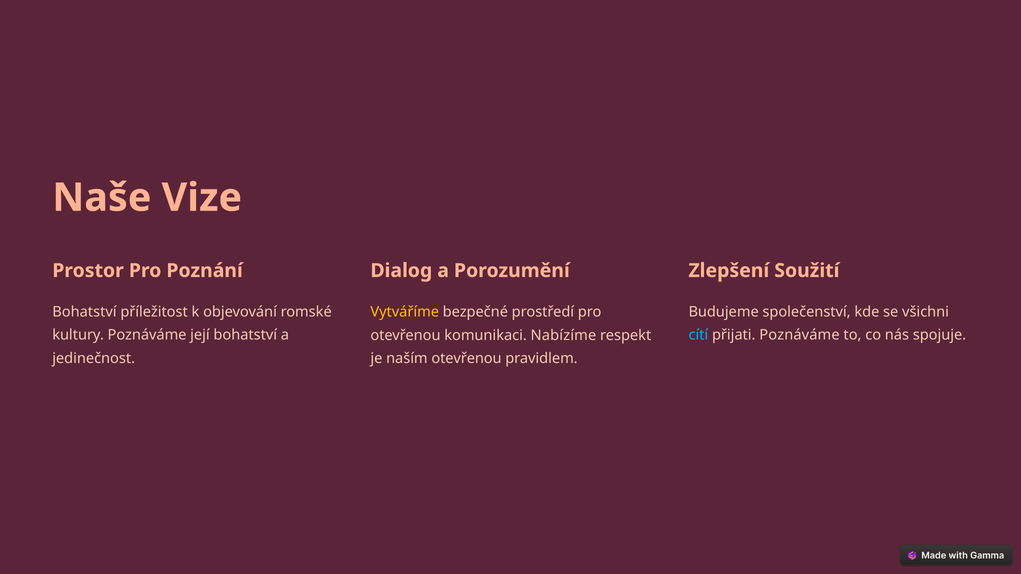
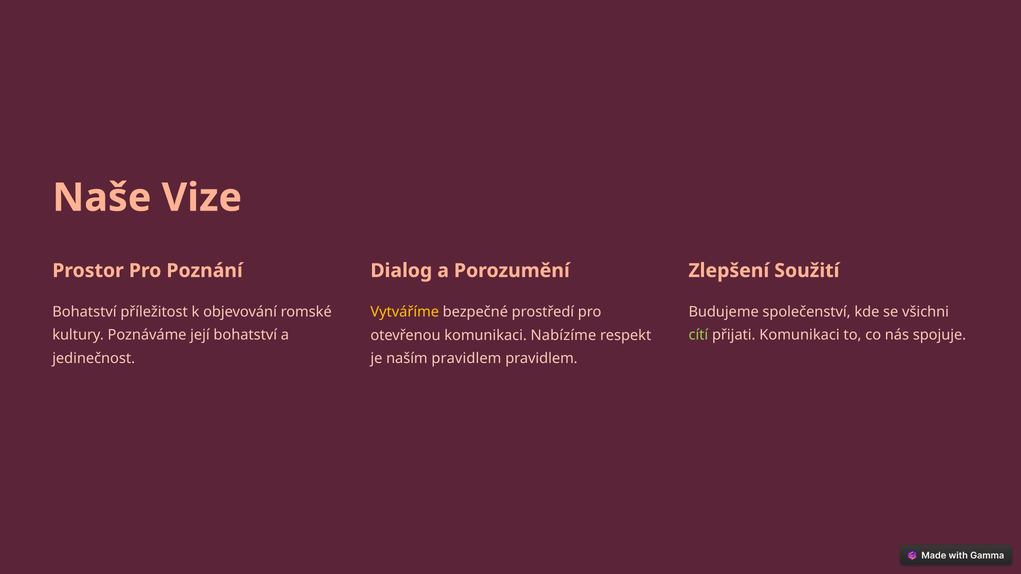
cítí colour: light blue -> light green
přijati Poznáváme: Poznáváme -> Komunikaci
naším otevřenou: otevřenou -> pravidlem
